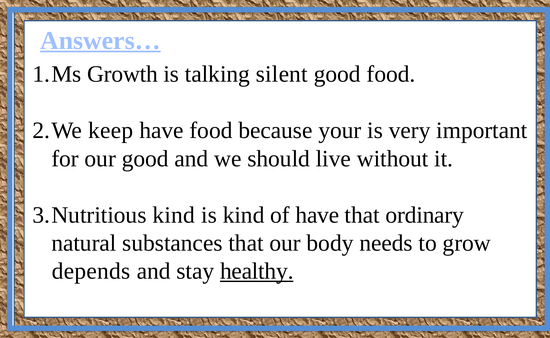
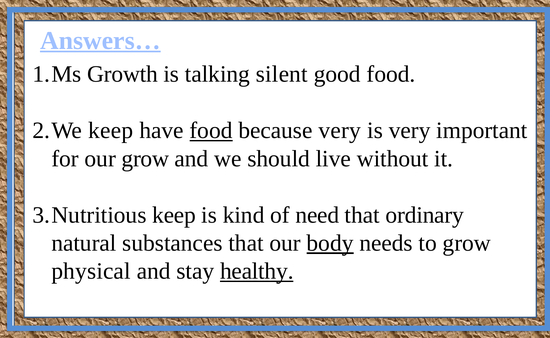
food at (211, 131) underline: none -> present
because your: your -> very
our good: good -> grow
kind at (174, 215): kind -> keep
of have: have -> need
body underline: none -> present
depends: depends -> physical
